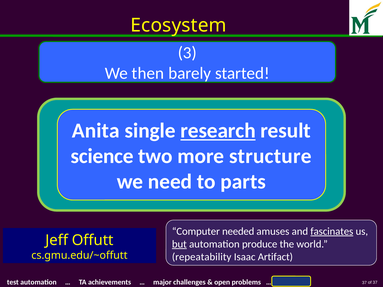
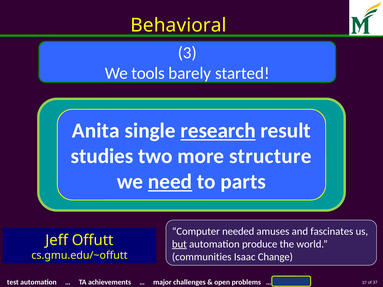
Ecosystem: Ecosystem -> Behavioral
then: then -> tools
science: science -> studies
need underline: none -> present
fascinates underline: present -> none
repeatability: repeatability -> communities
Artifact: Artifact -> Change
